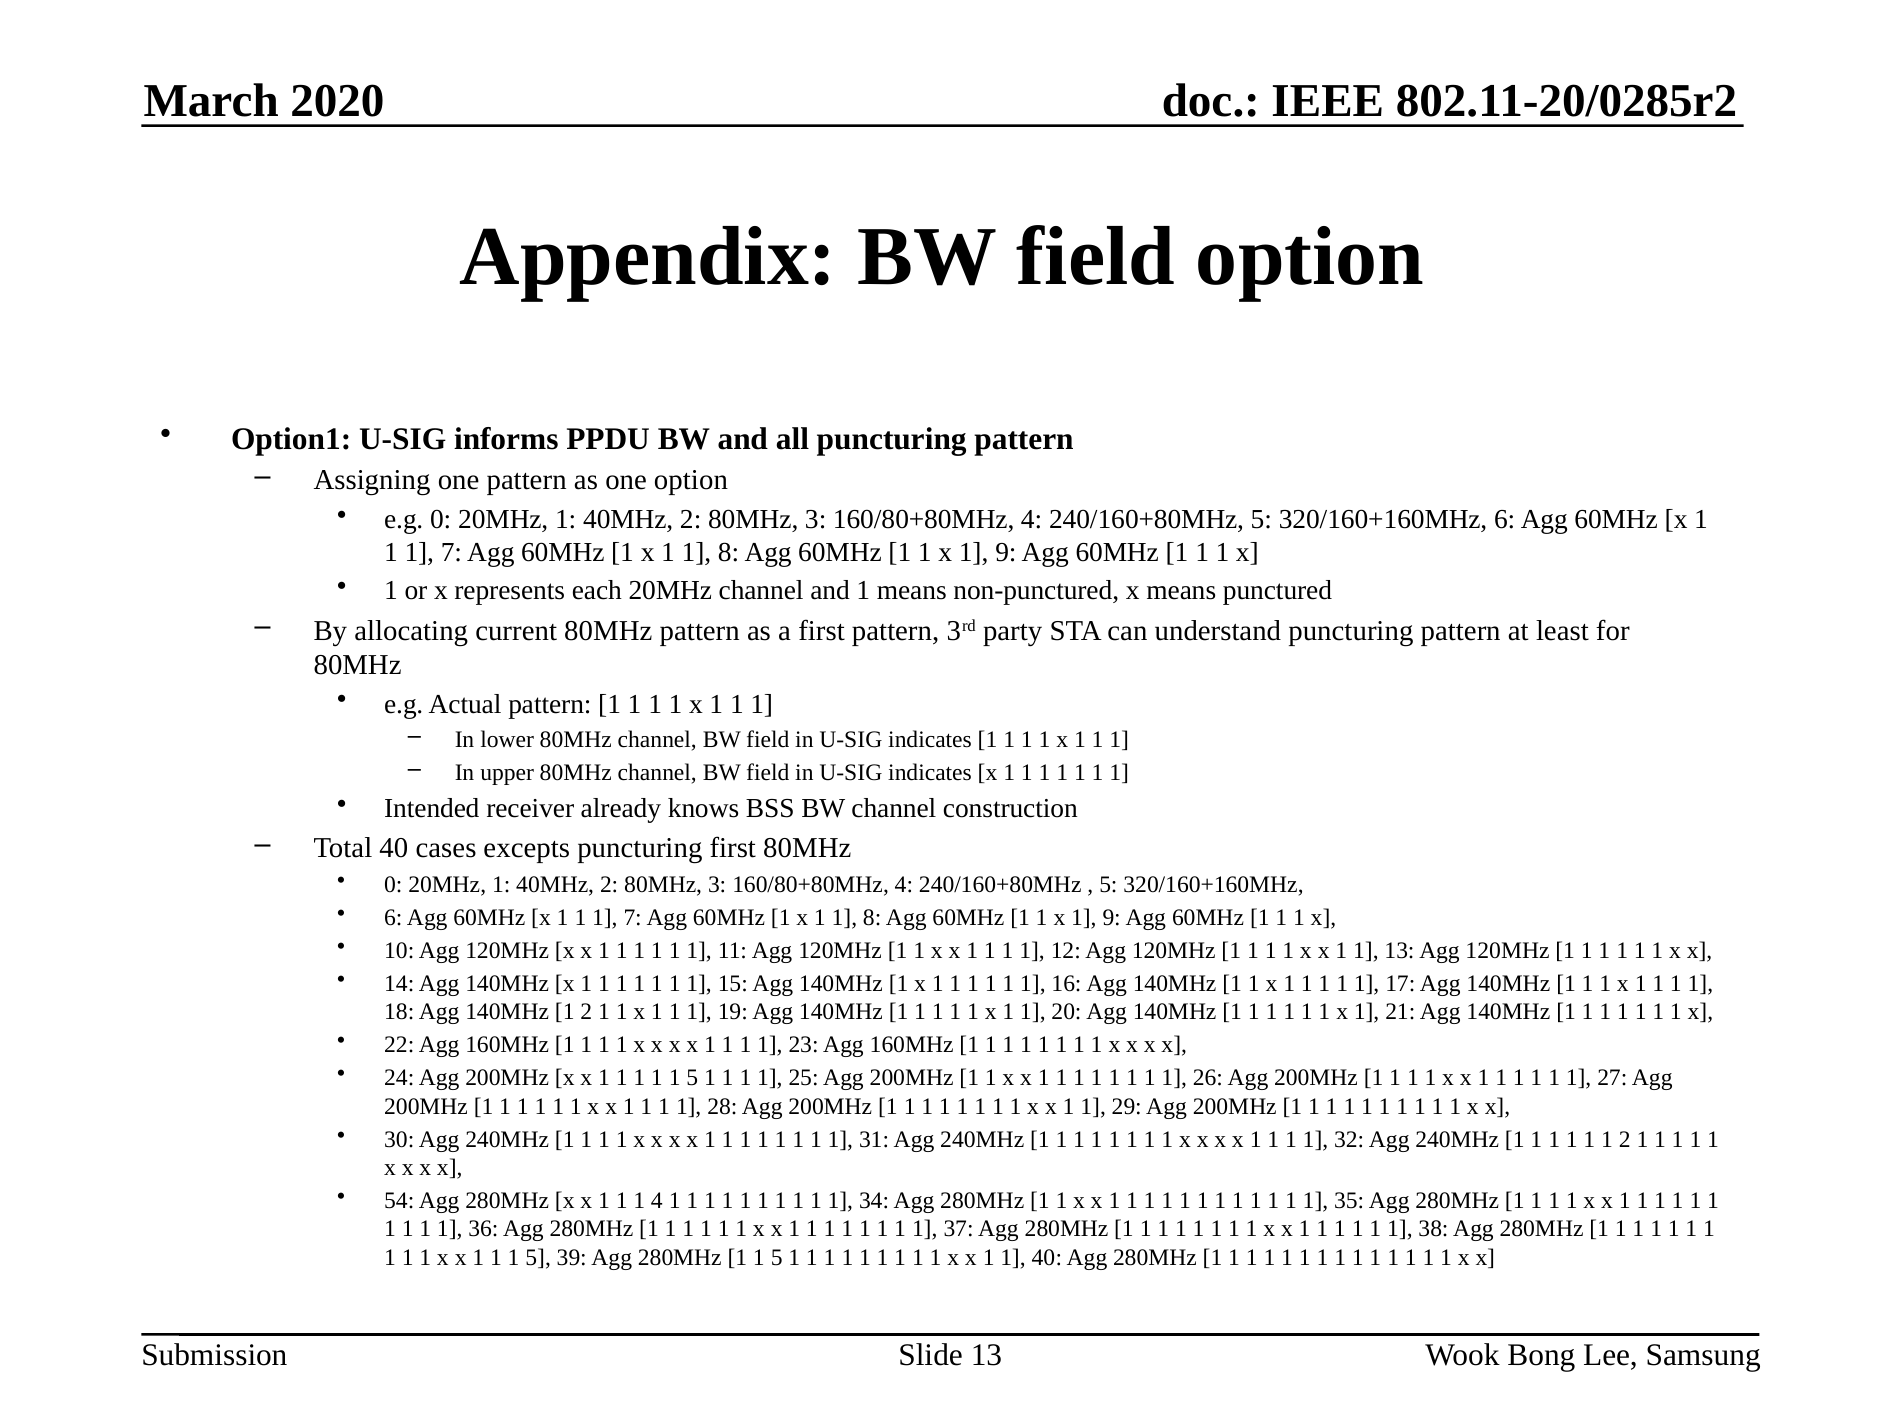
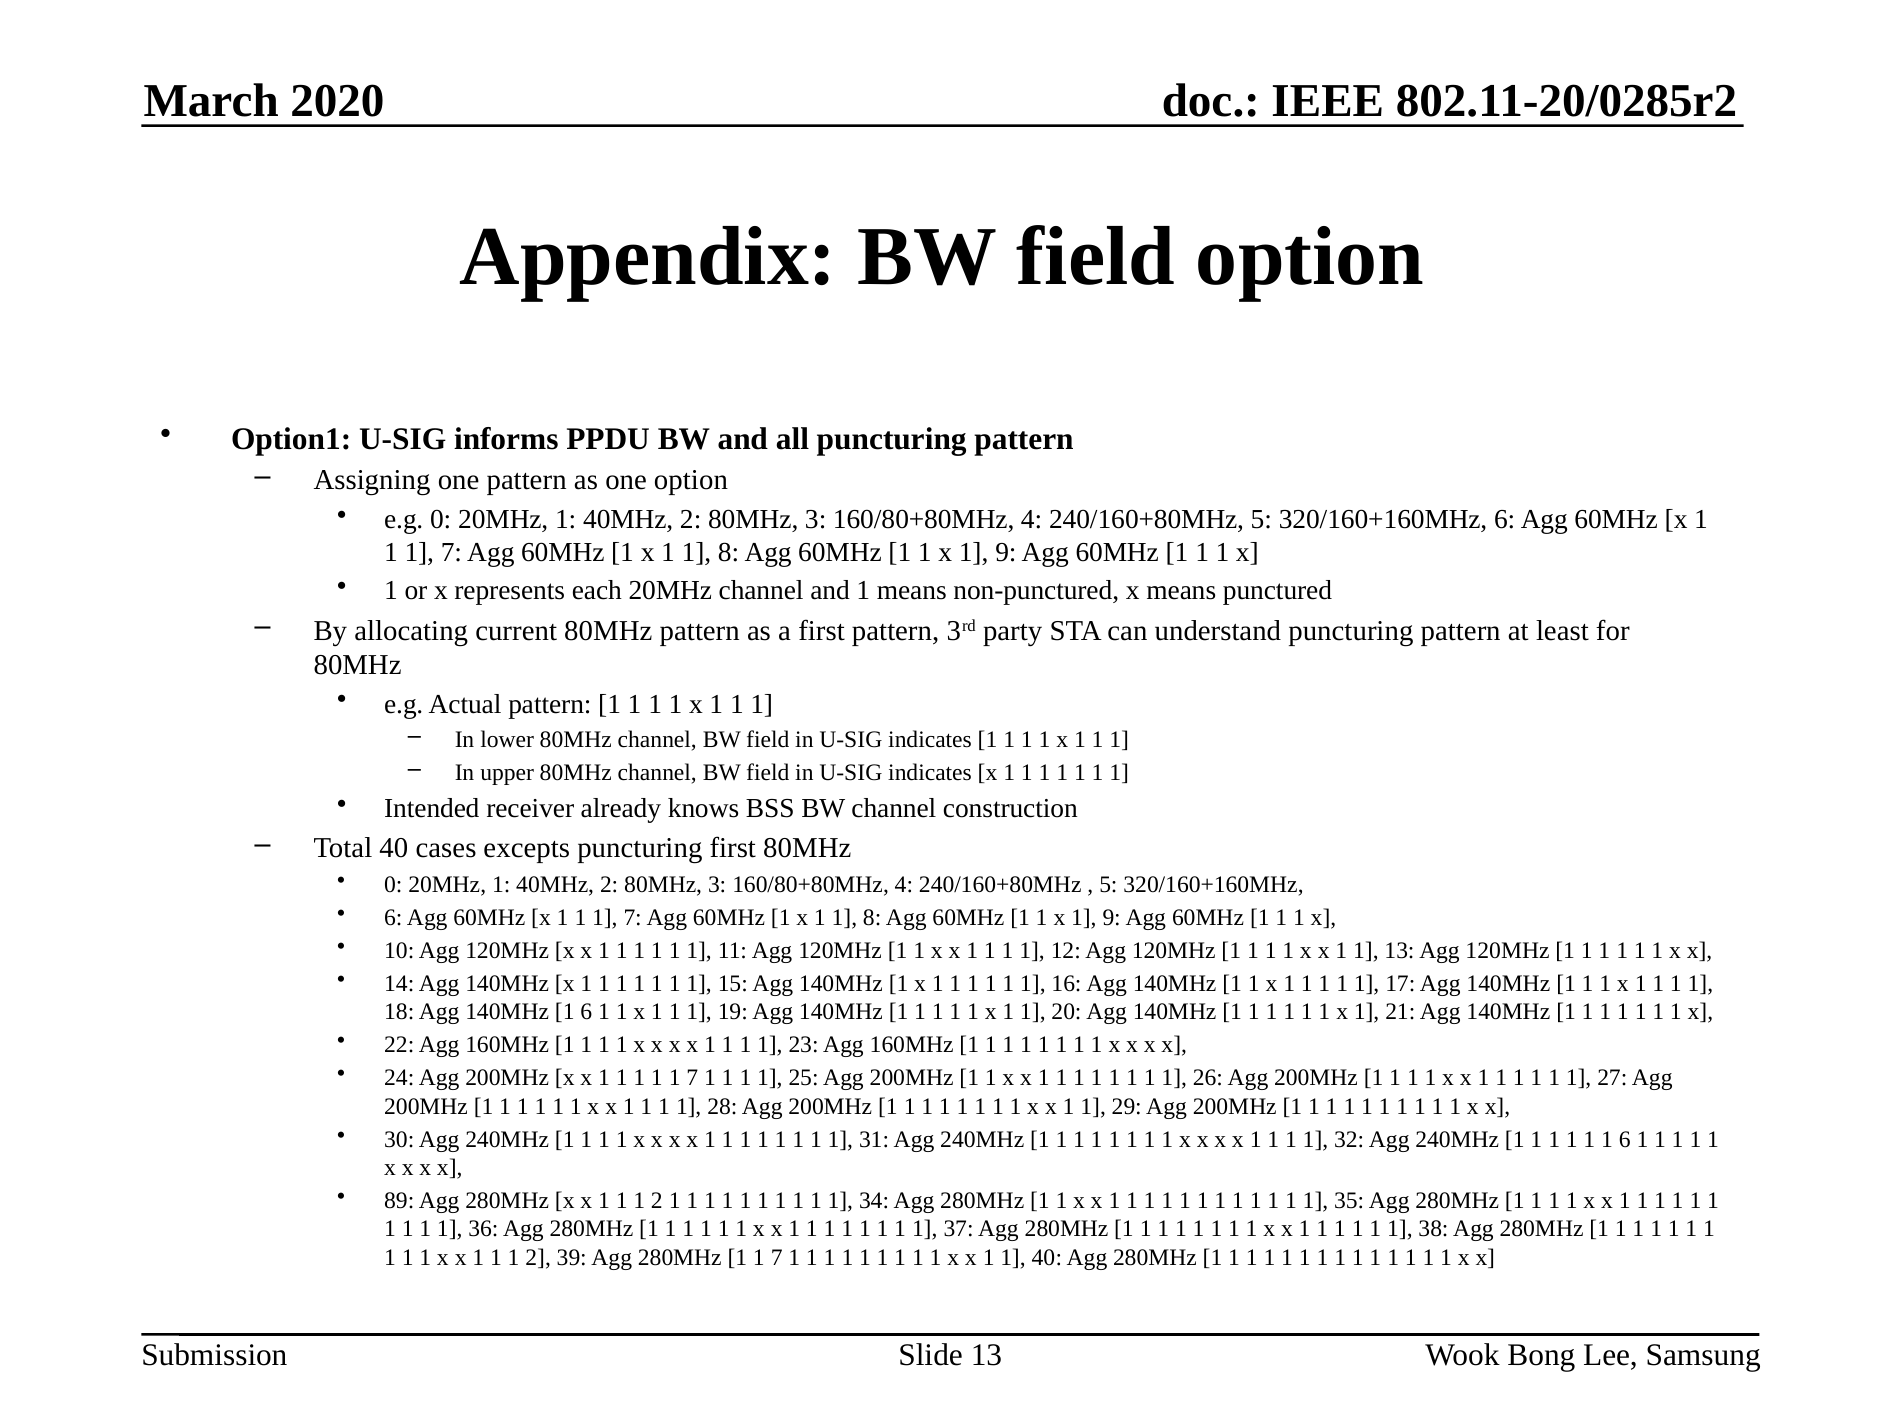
140MHz 1 2: 2 -> 6
5 at (692, 1079): 5 -> 7
1 1 2: 2 -> 6
54: 54 -> 89
4 at (657, 1202): 4 -> 2
5 at (538, 1258): 5 -> 2
280MHz 1 1 5: 5 -> 7
